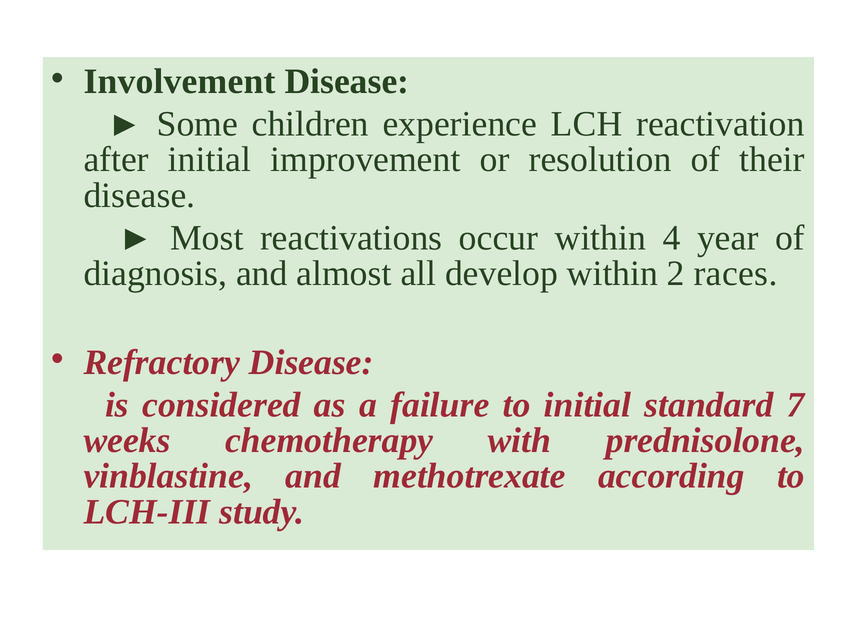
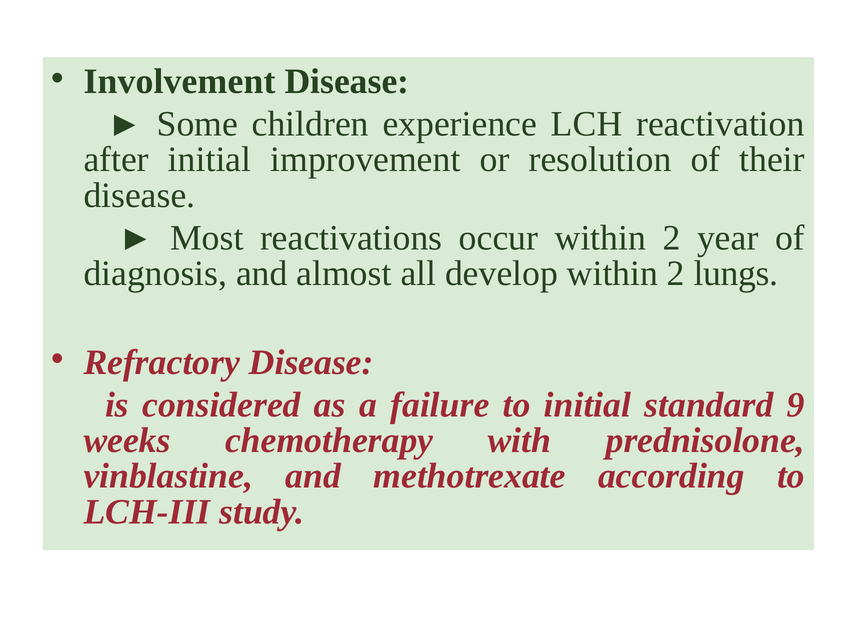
occur within 4: 4 -> 2
races: races -> lungs
7: 7 -> 9
